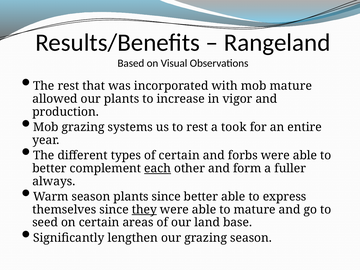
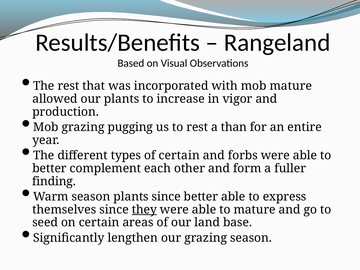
systems: systems -> pugging
took: took -> than
each underline: present -> none
always: always -> finding
